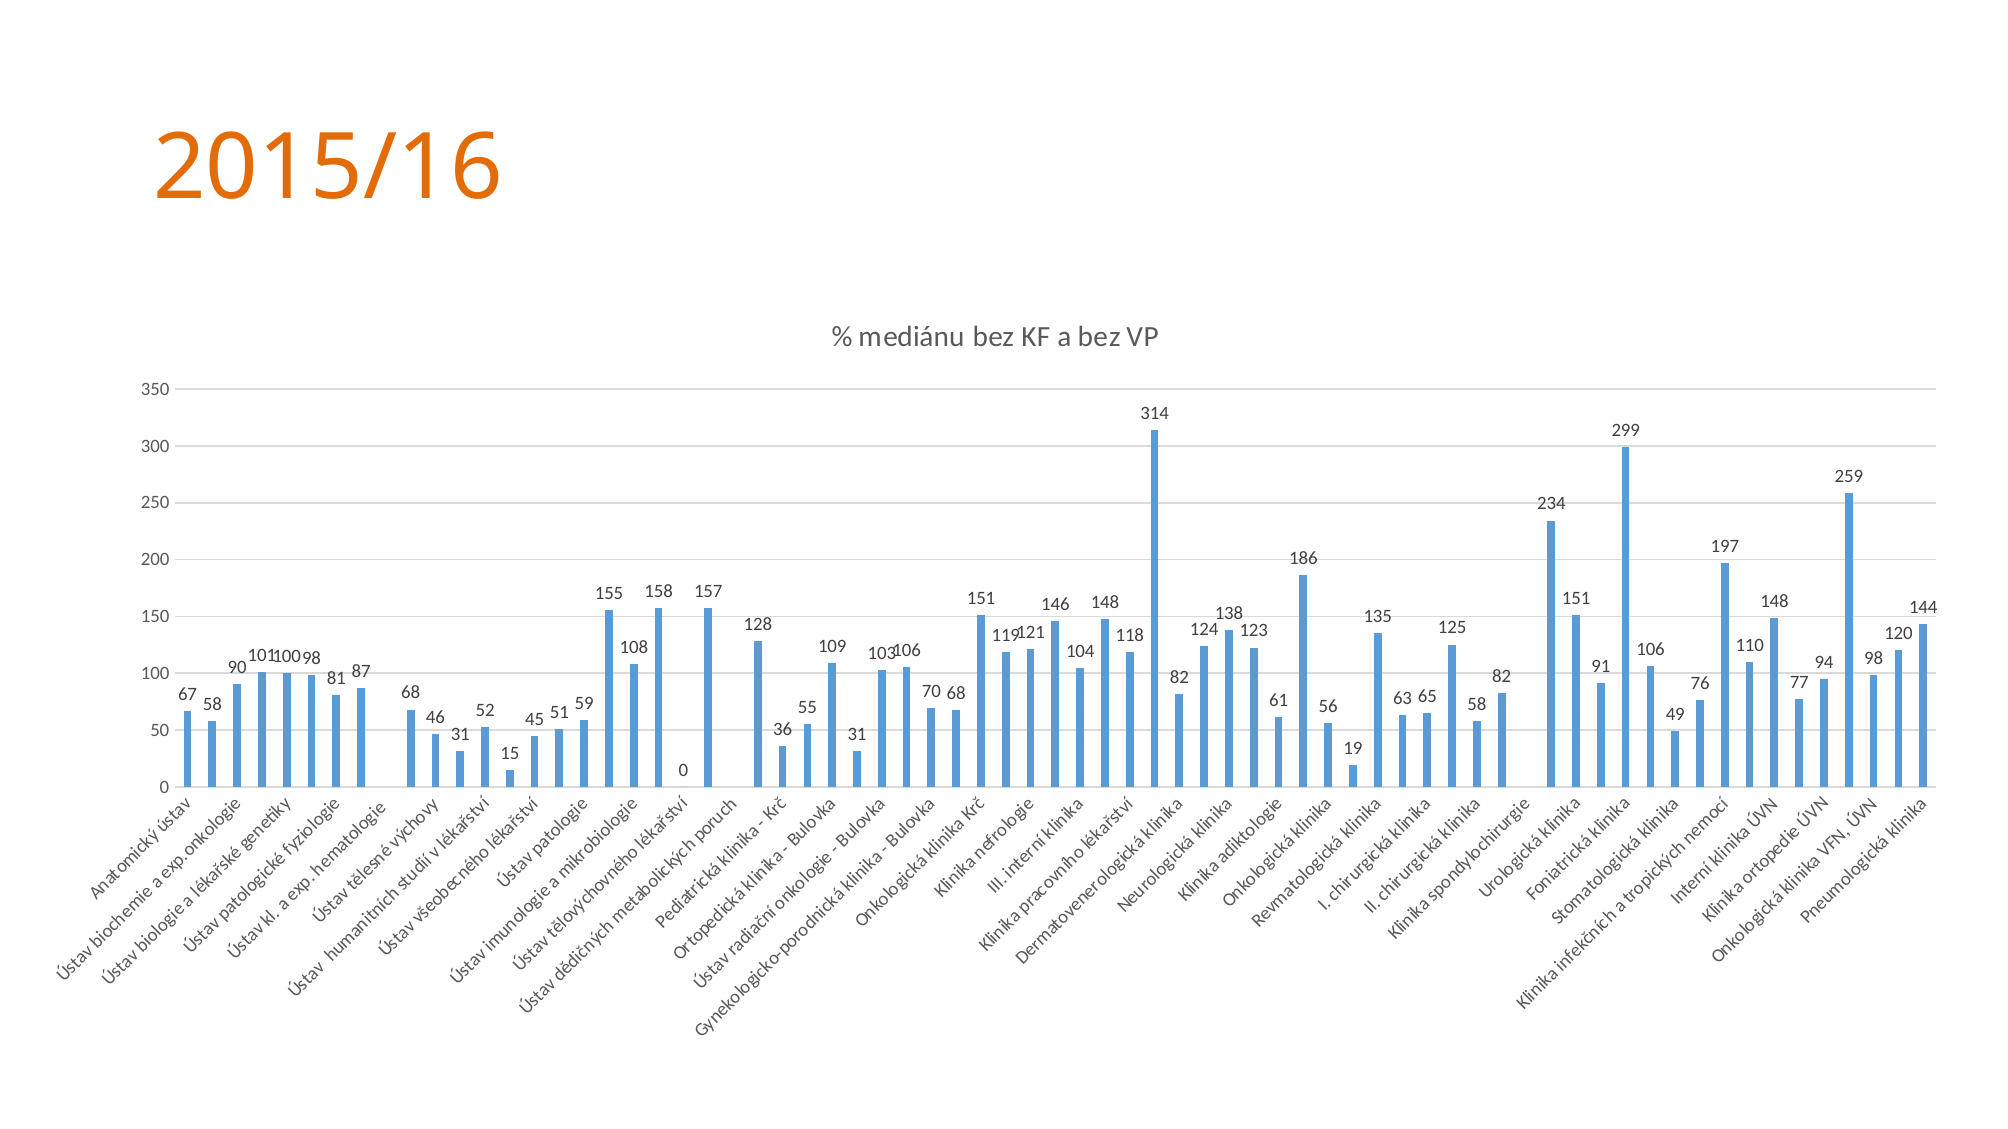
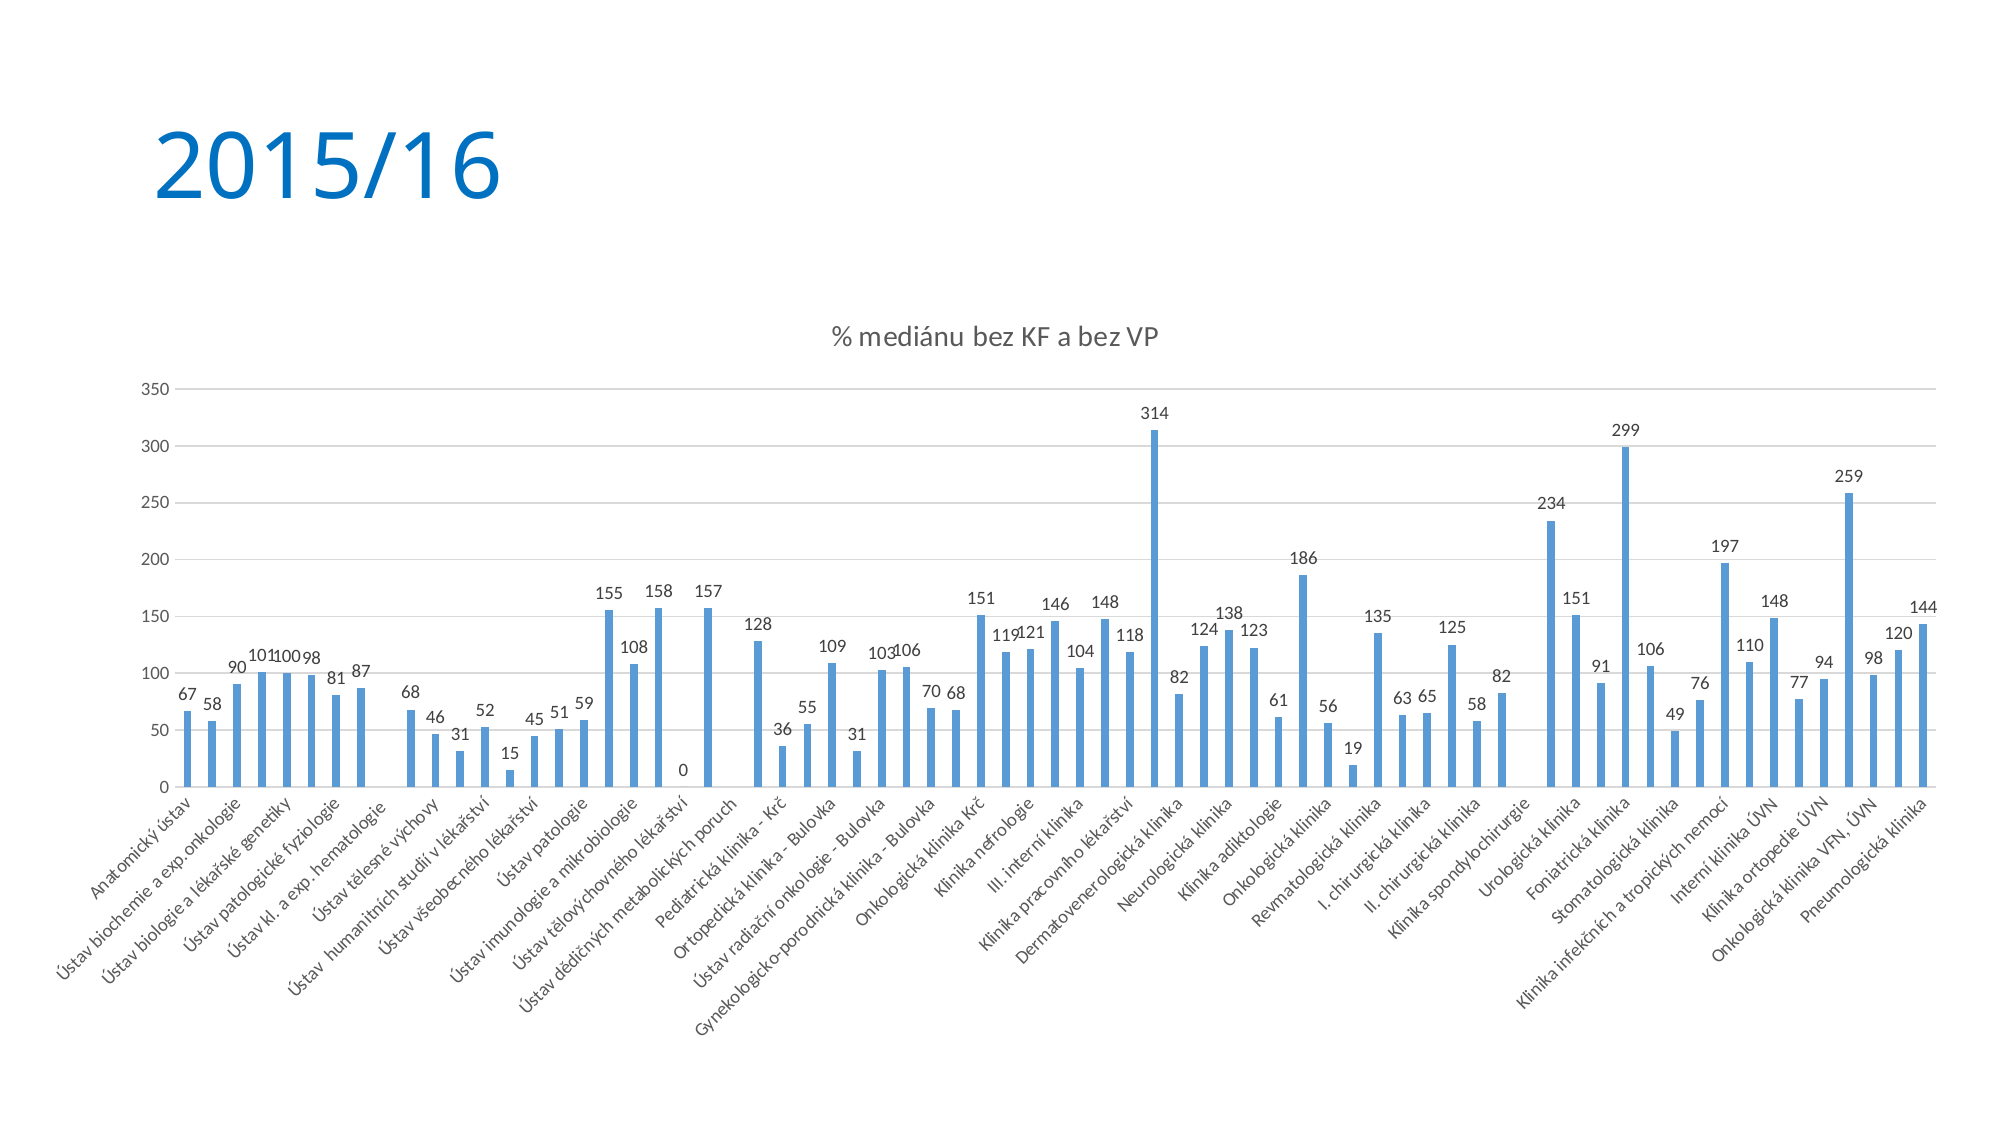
2015/16 colour: orange -> blue
